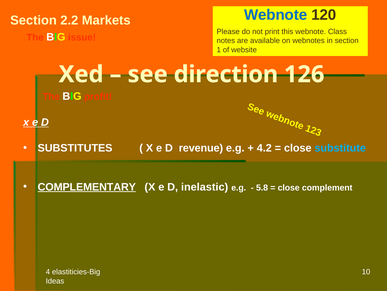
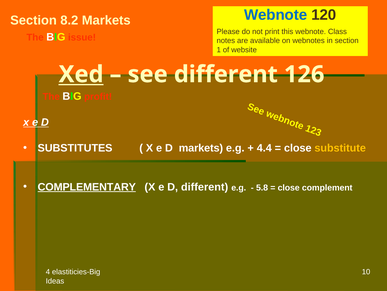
2.2: 2.2 -> 8.2
Xed underline: none -> present
see direction: direction -> different
D revenue: revenue -> markets
4.2: 4.2 -> 4.4
substitute colour: light blue -> yellow
D inelastic: inelastic -> different
